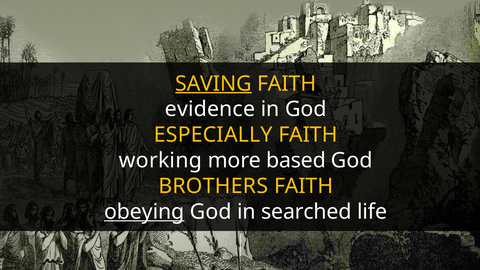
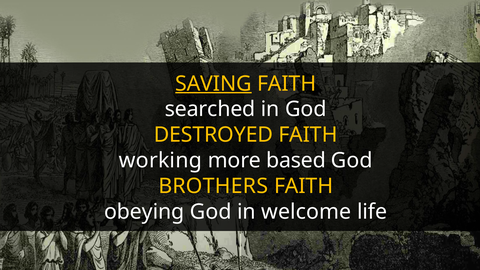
evidence: evidence -> searched
ESPECIALLY: ESPECIALLY -> DESTROYED
obeying underline: present -> none
searched: searched -> welcome
